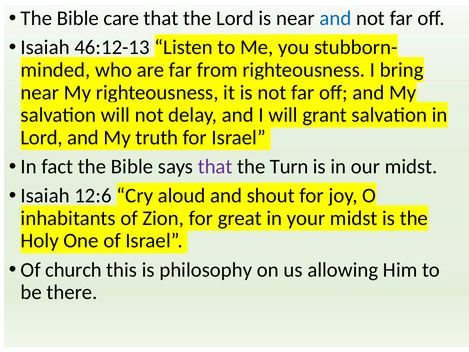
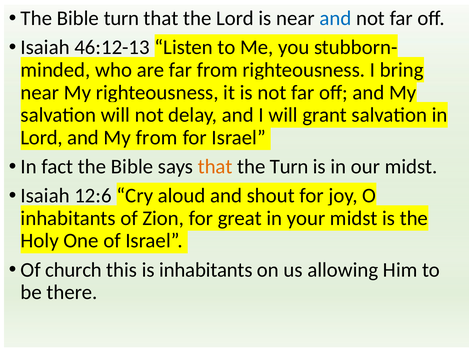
Bible care: care -> turn
My truth: truth -> from
that at (215, 167) colour: purple -> orange
is philosophy: philosophy -> inhabitants
